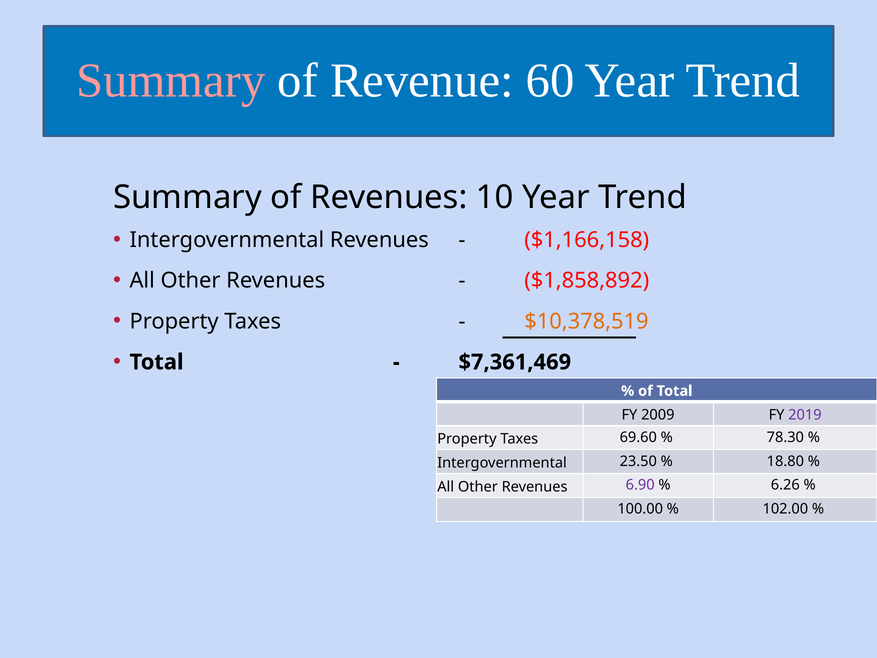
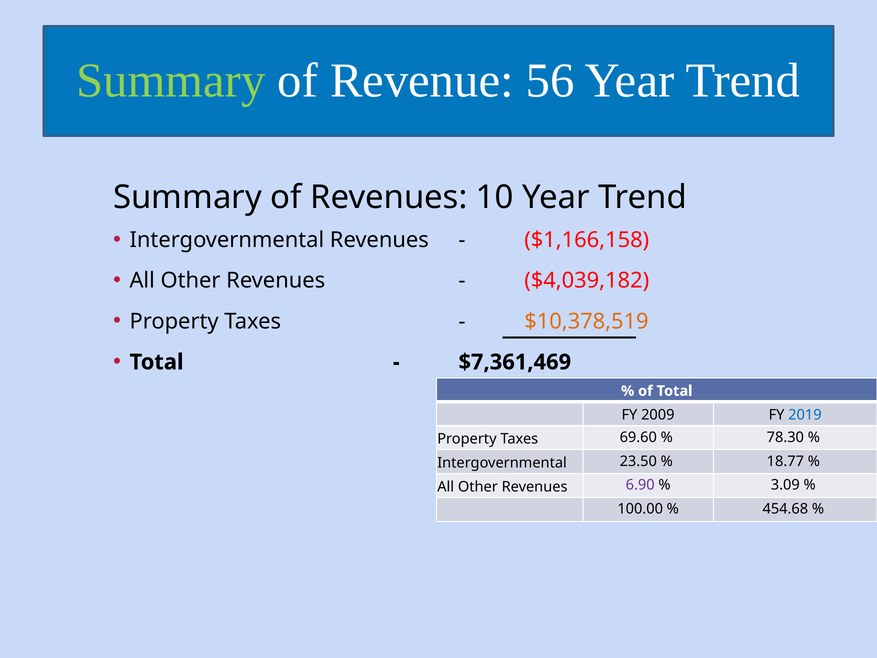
Summary at (171, 81) colour: pink -> light green
60: 60 -> 56
$1,858,892: $1,858,892 -> $4,039,182
2019 colour: purple -> blue
18.80: 18.80 -> 18.77
6.26: 6.26 -> 3.09
102.00: 102.00 -> 454.68
